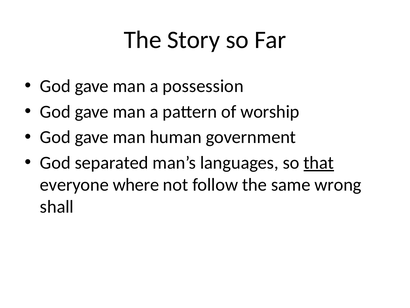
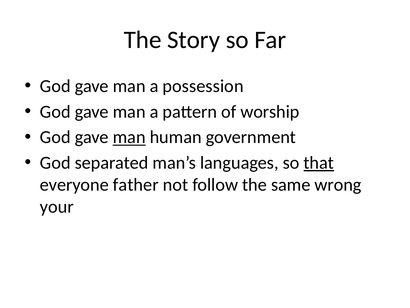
man at (129, 137) underline: none -> present
where: where -> father
shall: shall -> your
